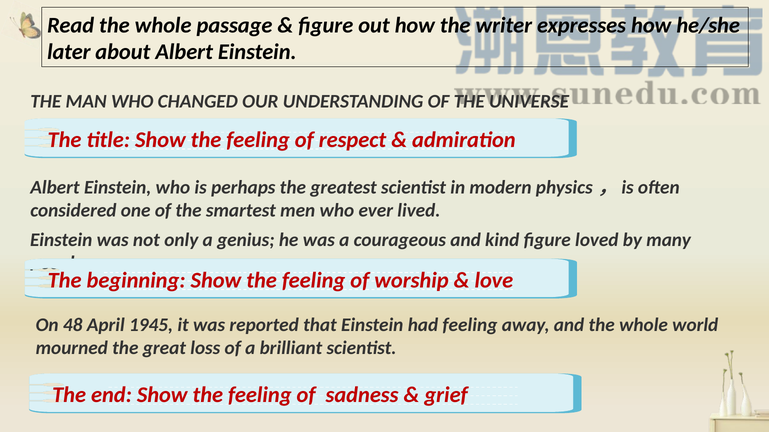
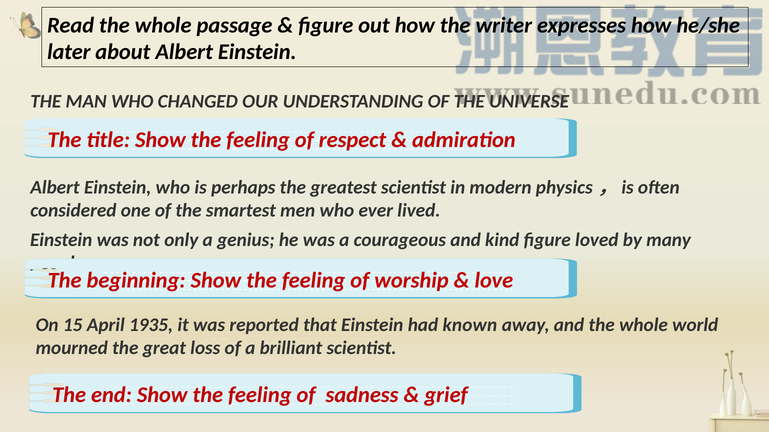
48: 48 -> 15
1945: 1945 -> 1935
had feeling: feeling -> known
